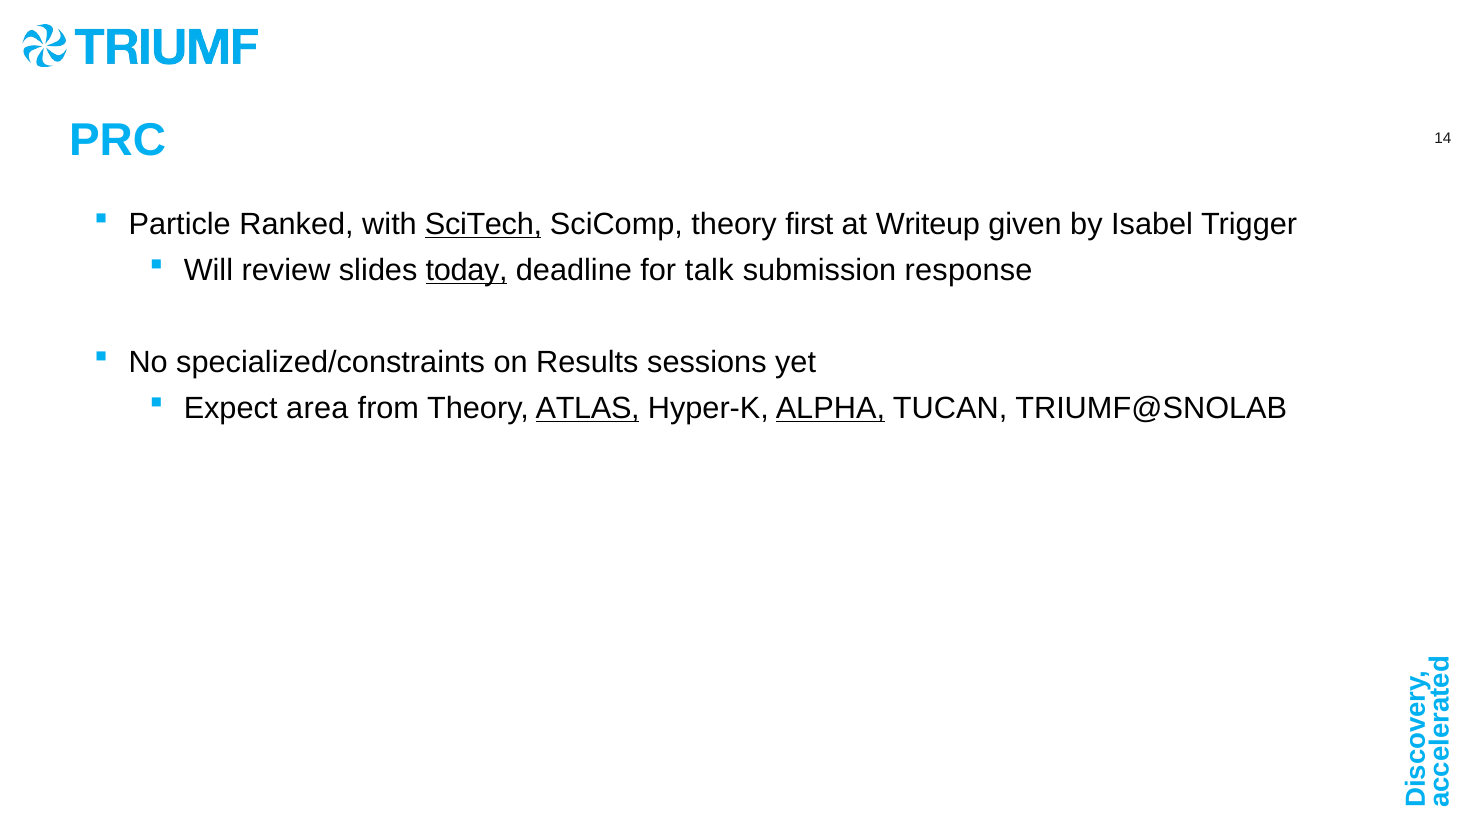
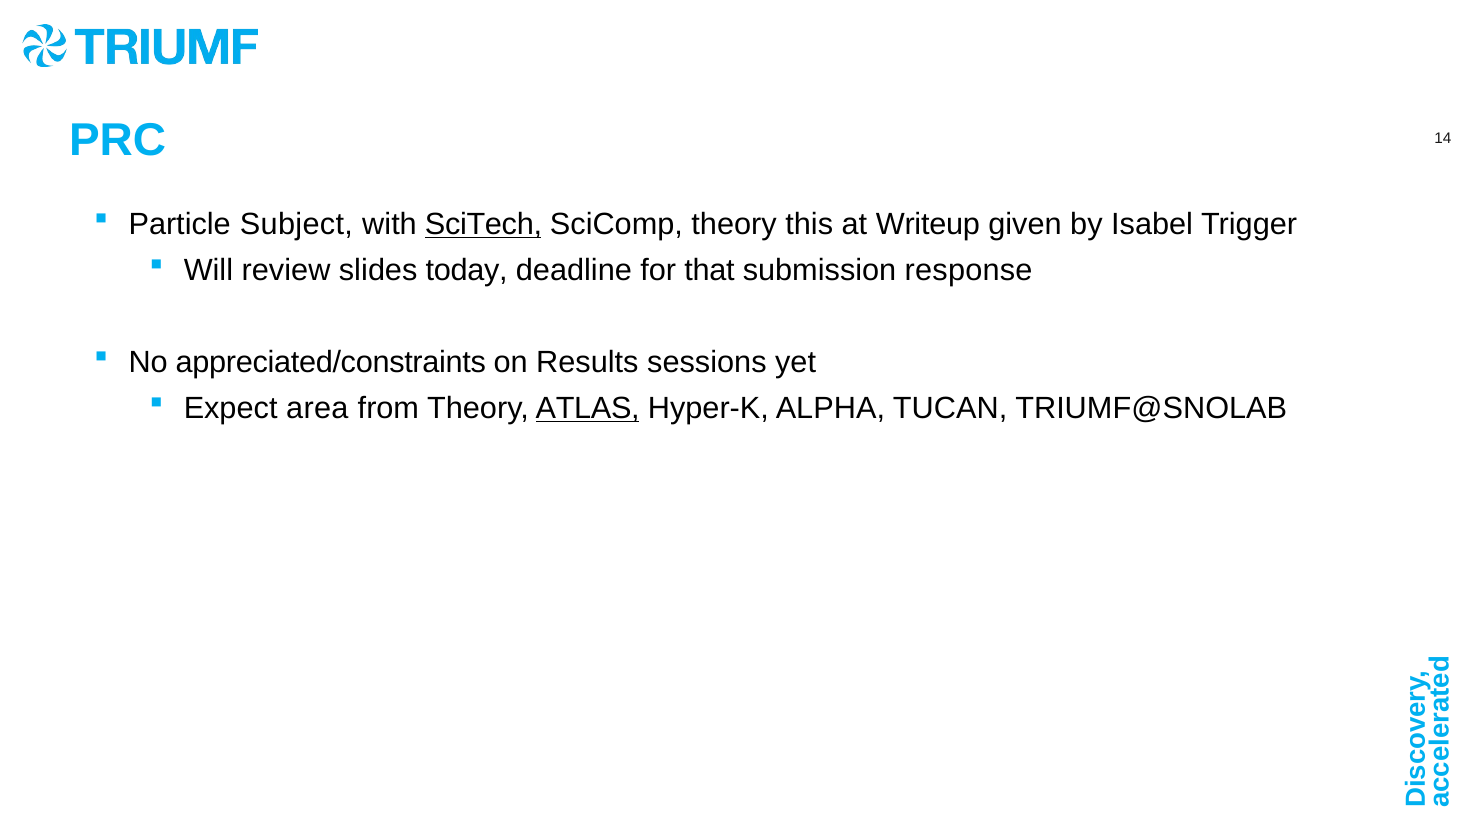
Ranked: Ranked -> Subject
first: first -> this
today underline: present -> none
talk: talk -> that
specialized/constraints: specialized/constraints -> appreciated/constraints
ALPHA underline: present -> none
